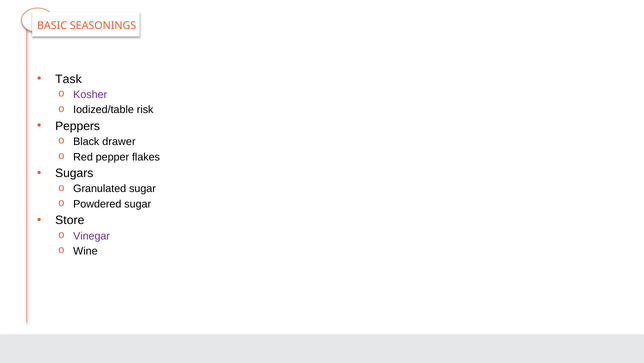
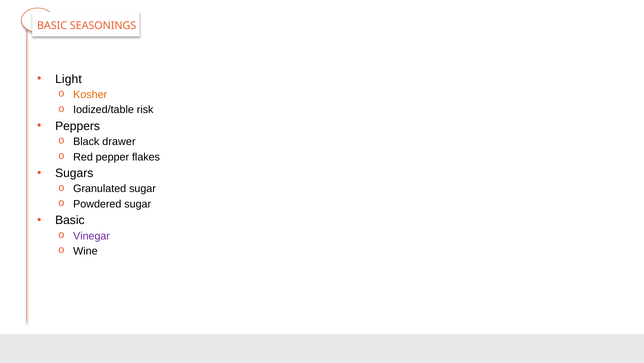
Task: Task -> Light
Kosher colour: purple -> orange
Store at (70, 220): Store -> Basic
